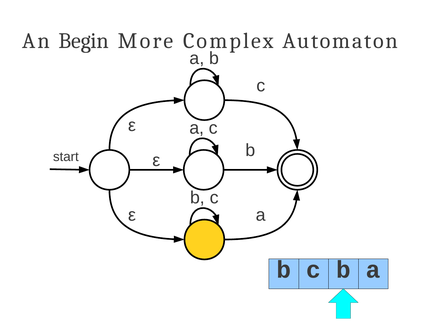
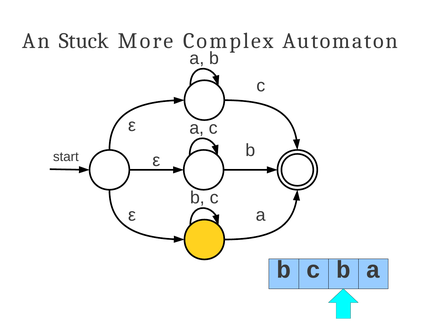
Begin: Begin -> Stuck
